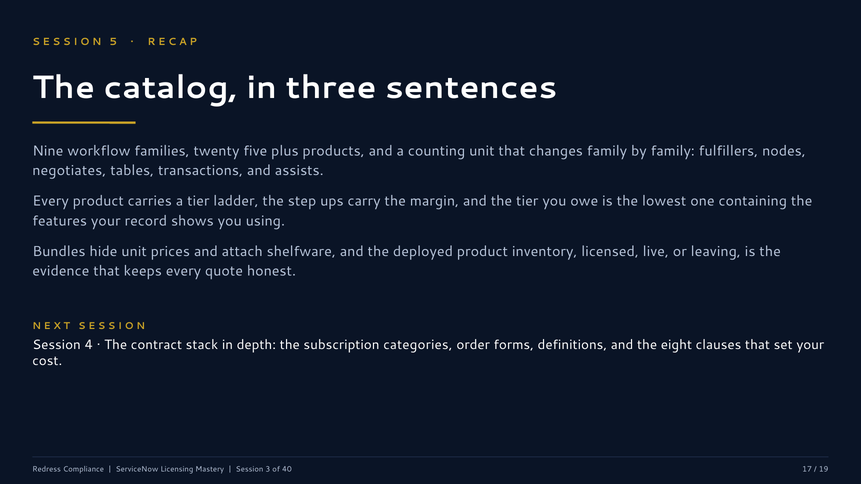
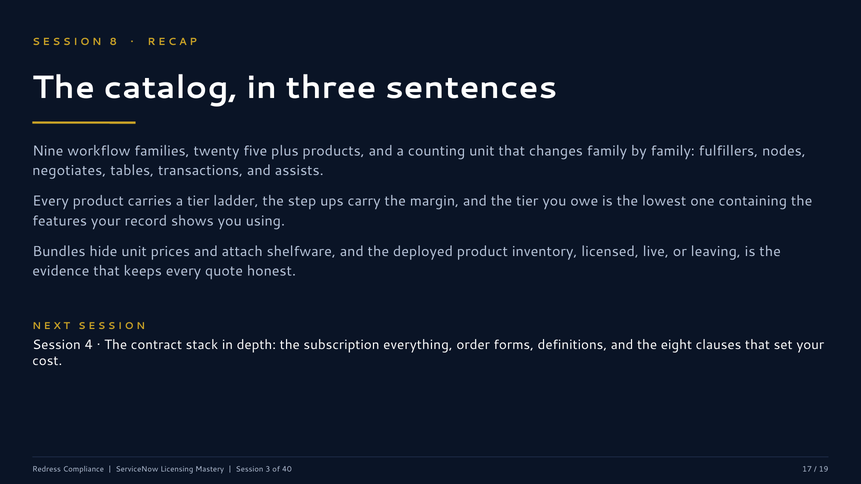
5: 5 -> 8
categories: categories -> everything
